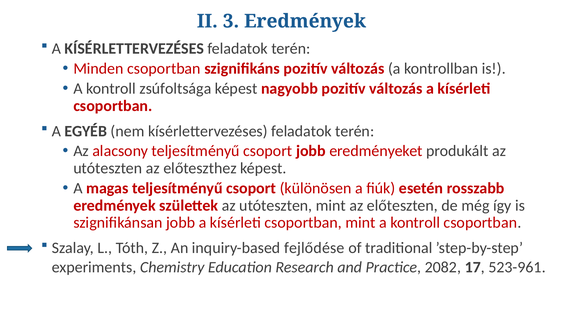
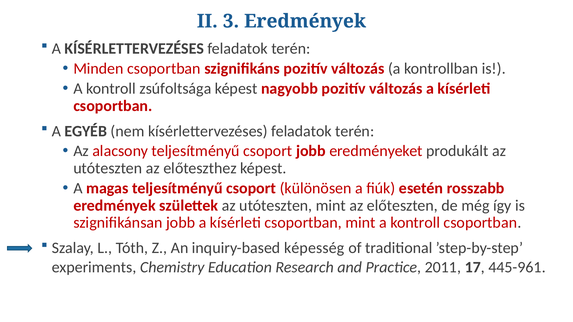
fejlődése: fejlődése -> képesség
2082: 2082 -> 2011
523-961: 523-961 -> 445-961
